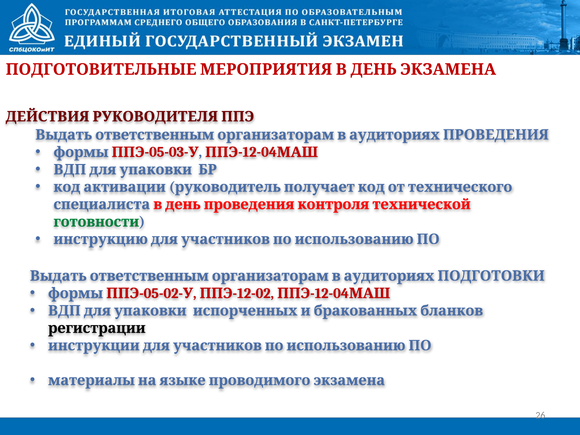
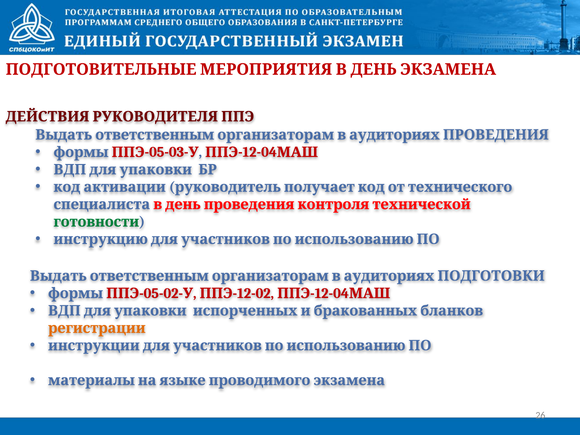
регистрации colour: black -> orange
